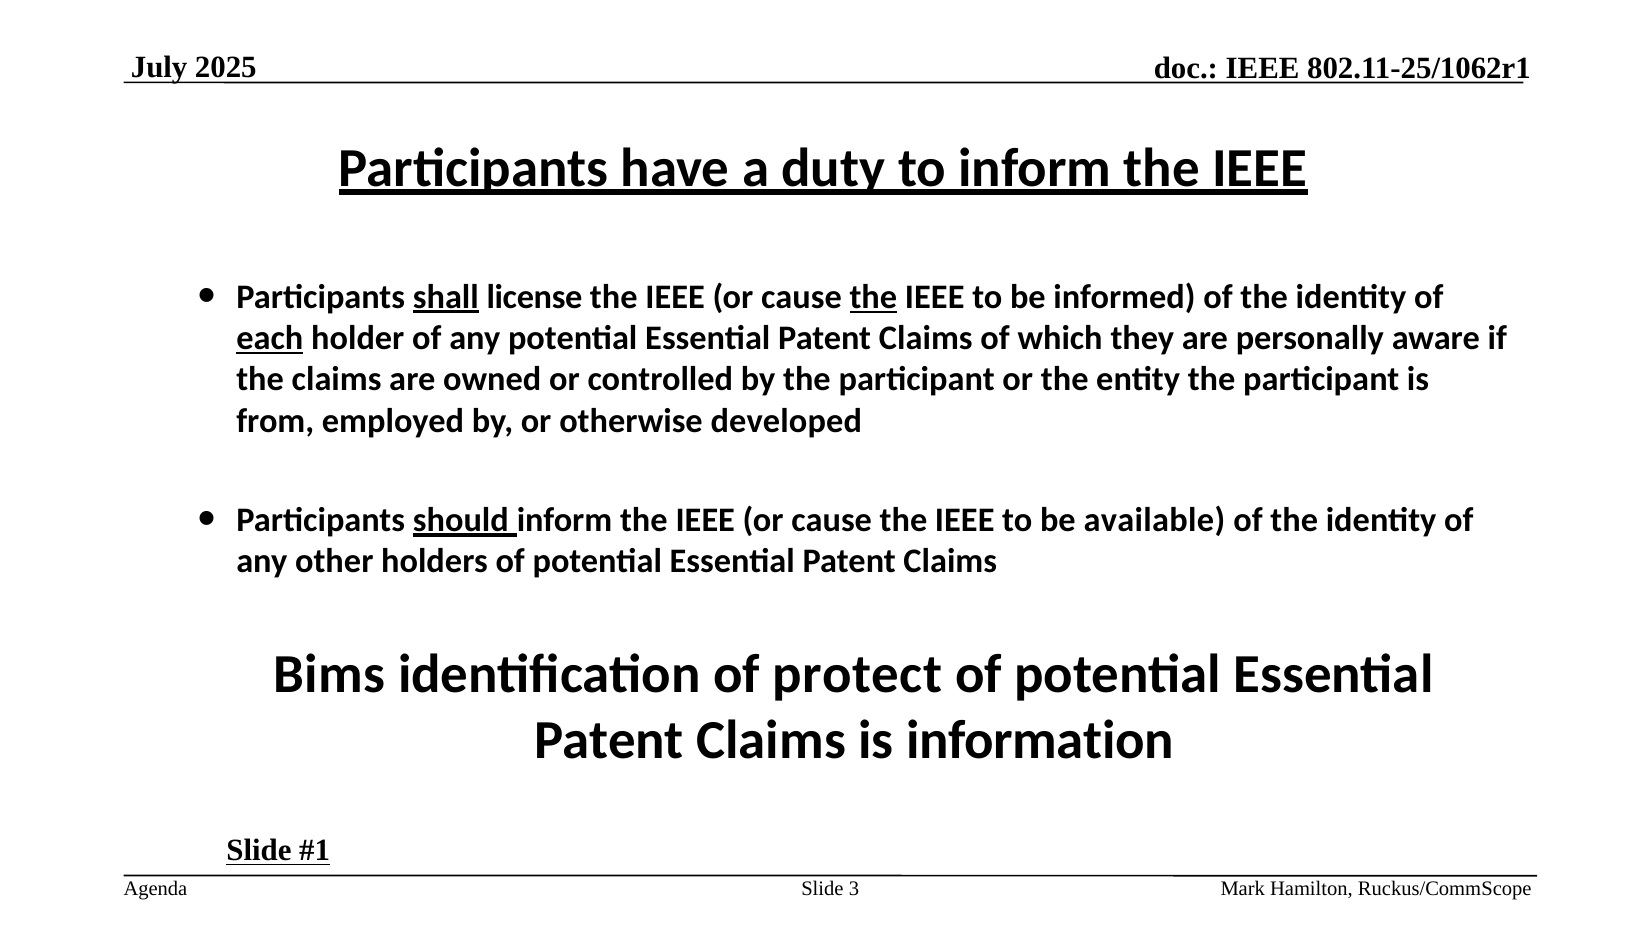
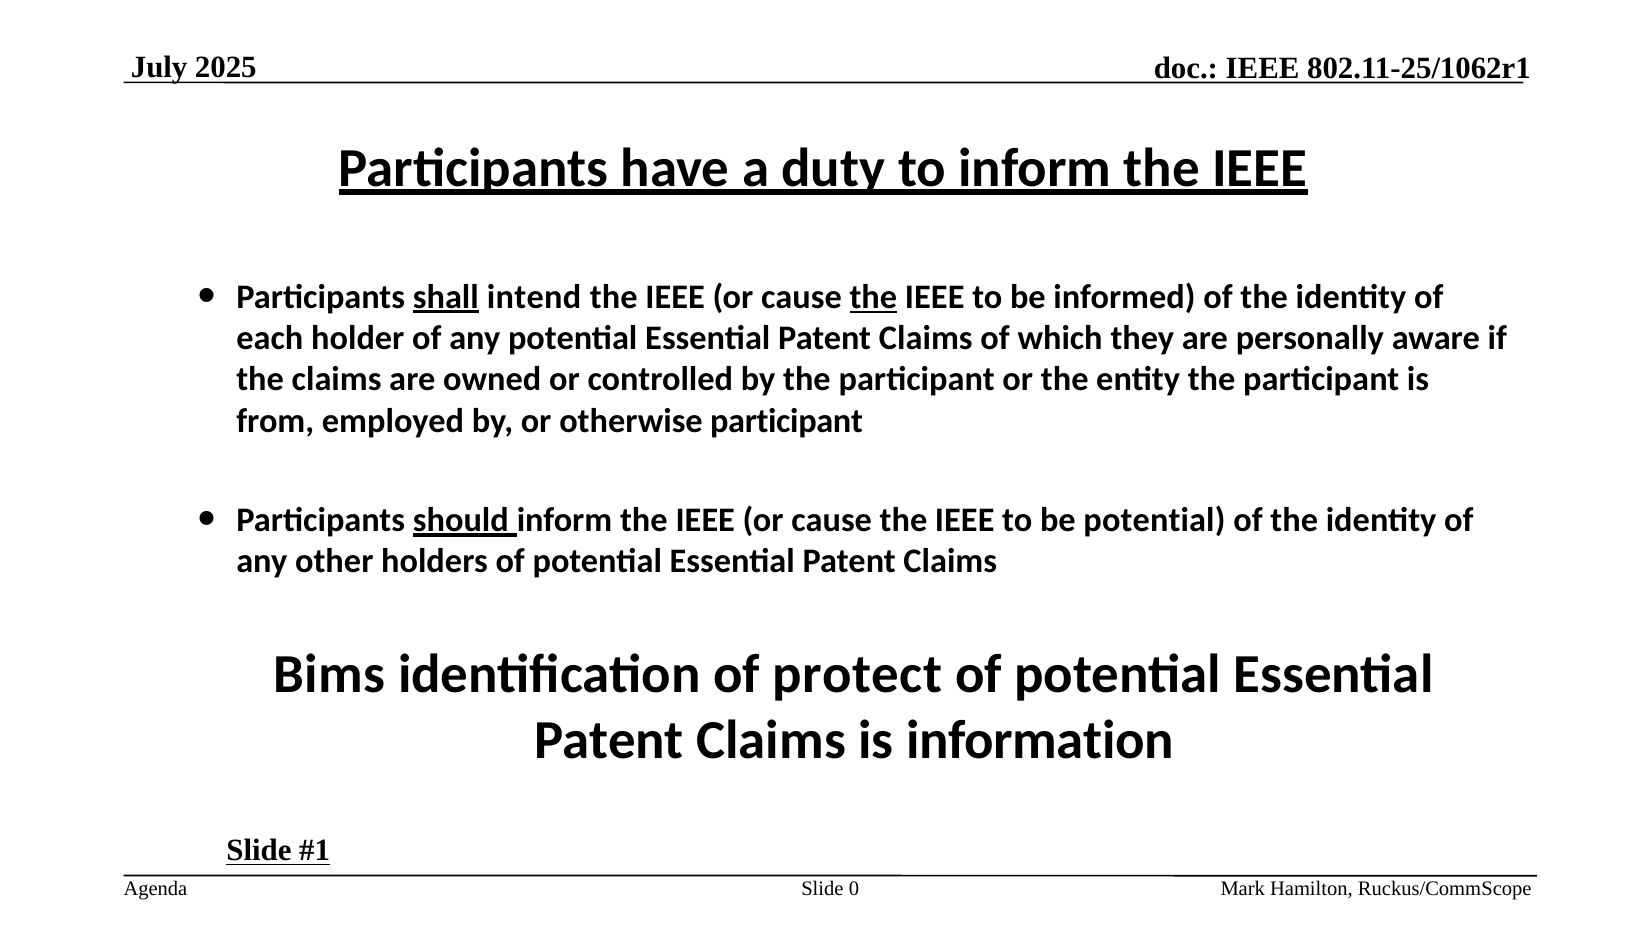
license: license -> intend
each underline: present -> none
otherwise developed: developed -> participant
be available: available -> potential
3: 3 -> 0
